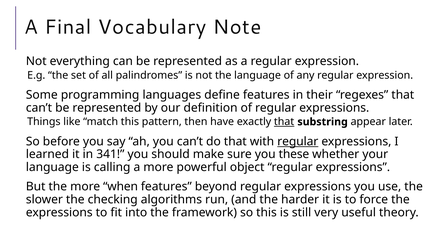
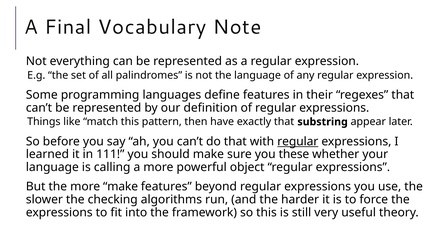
that at (284, 122) underline: present -> none
341: 341 -> 111
more when: when -> make
